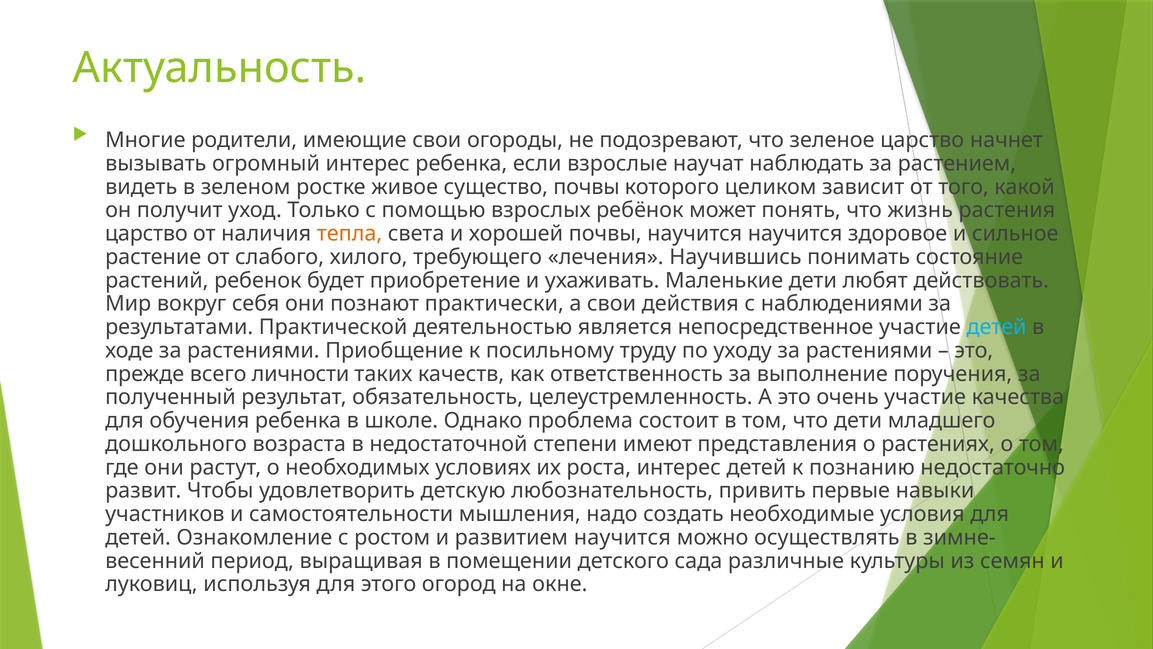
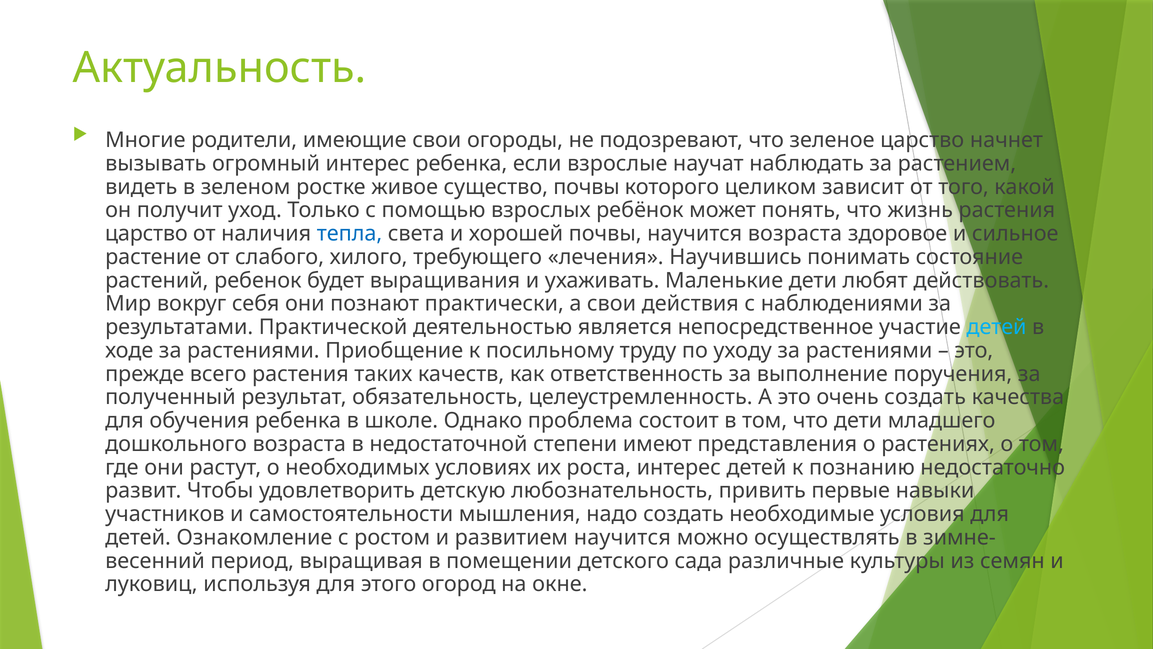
тепла colour: orange -> blue
научится научится: научится -> возраста
приобретение: приобретение -> выращивания
всего личности: личности -> растения
очень участие: участие -> создать
